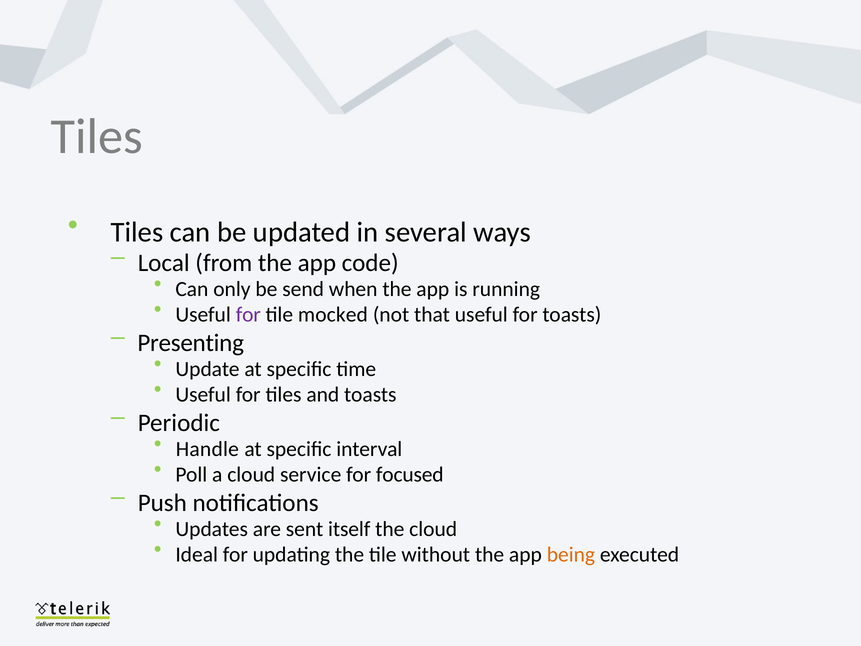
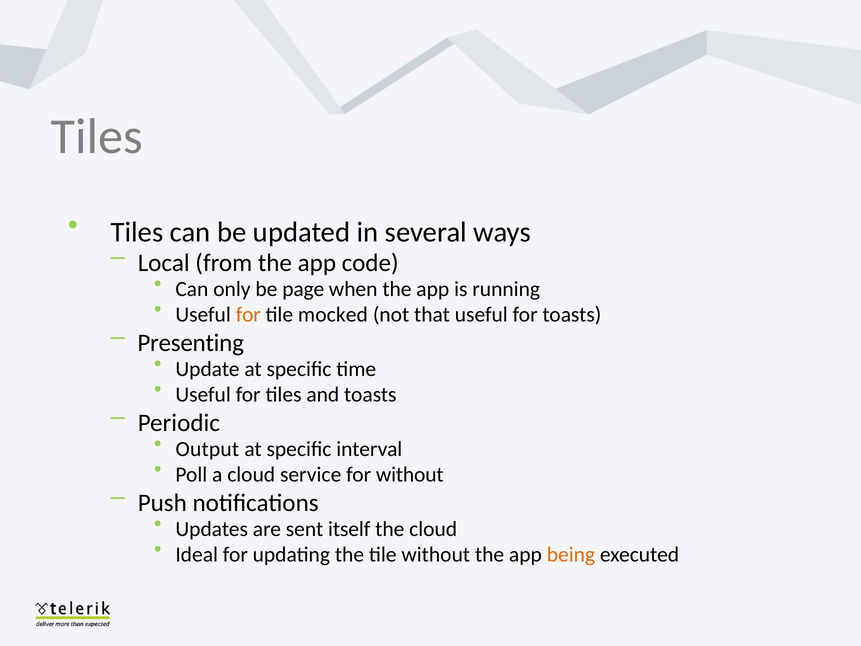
send: send -> page
for at (248, 314) colour: purple -> orange
Handle: Handle -> Output
for focused: focused -> without
